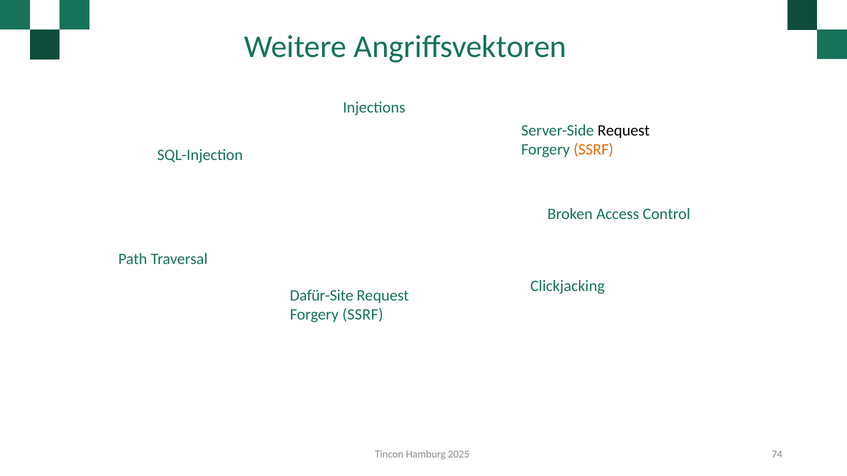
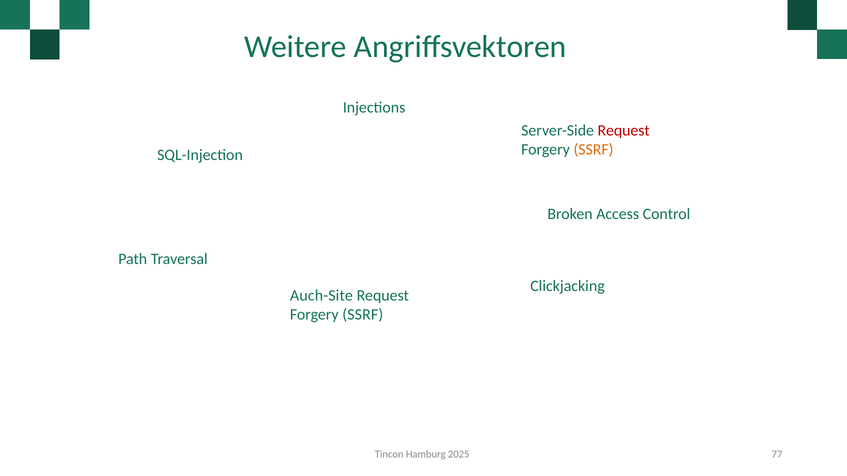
Request at (624, 131) colour: black -> red
Dafür-Site: Dafür-Site -> Auch-Site
74: 74 -> 77
